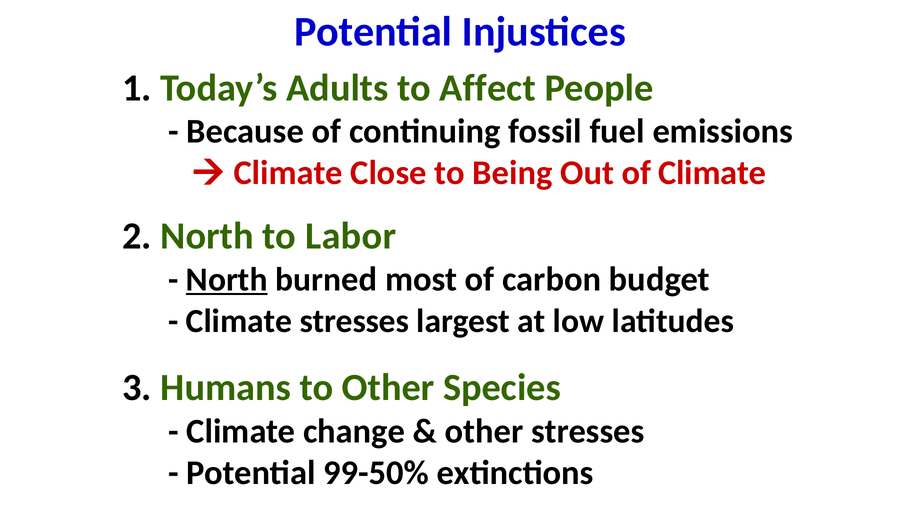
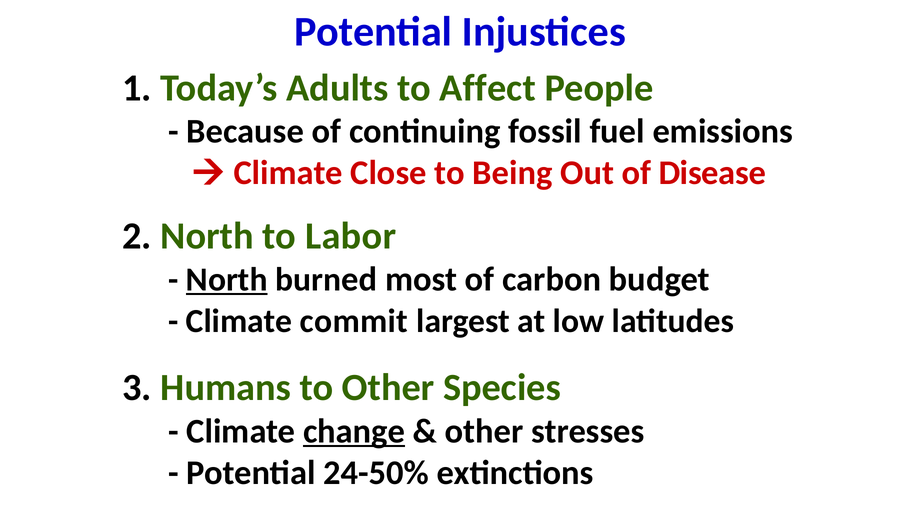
of Climate: Climate -> Disease
Climate stresses: stresses -> commit
change underline: none -> present
99-50%: 99-50% -> 24-50%
